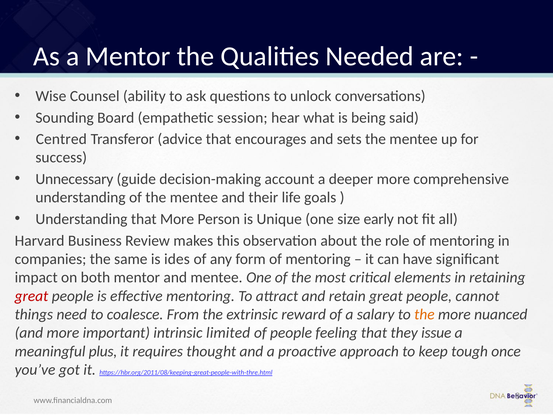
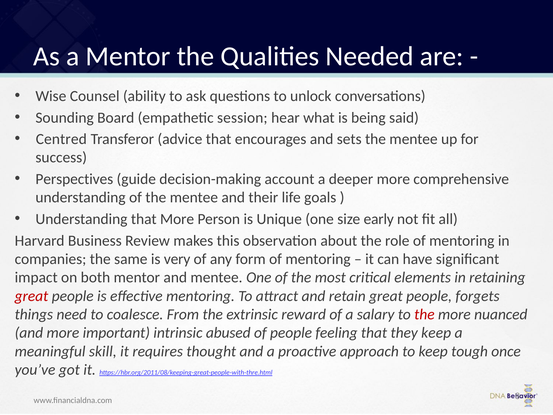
Unnecessary: Unnecessary -> Perspectives
ides: ides -> very
cannot: cannot -> forgets
the at (424, 314) colour: orange -> red
limited: limited -> abused
they issue: issue -> keep
plus: plus -> skill
